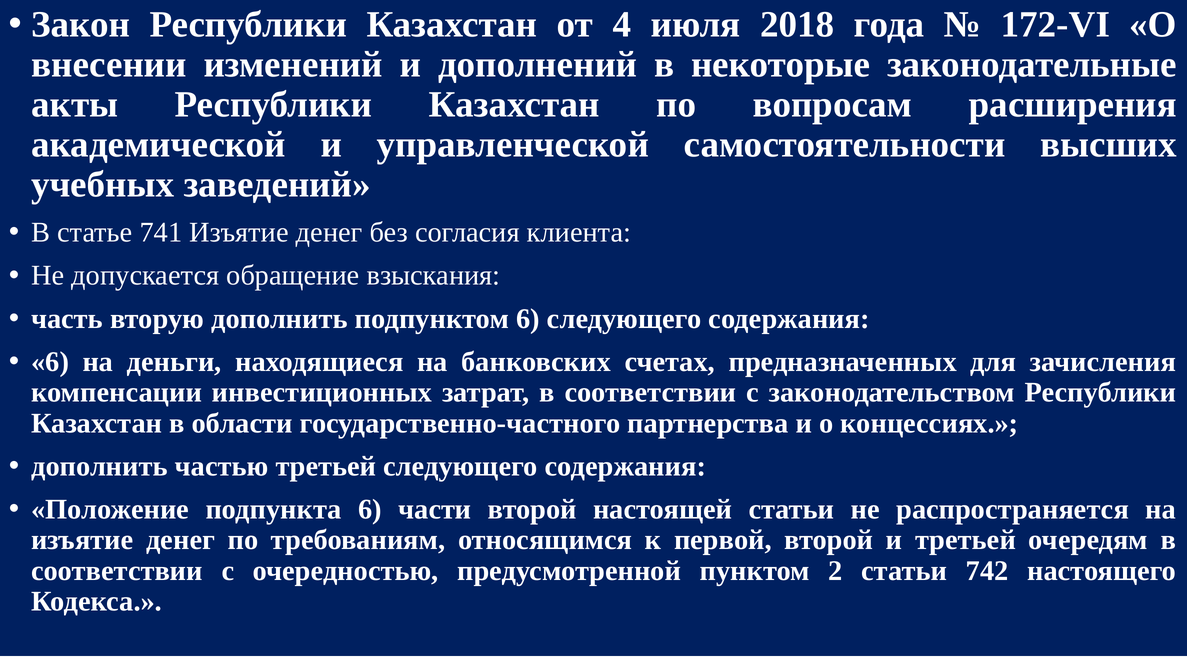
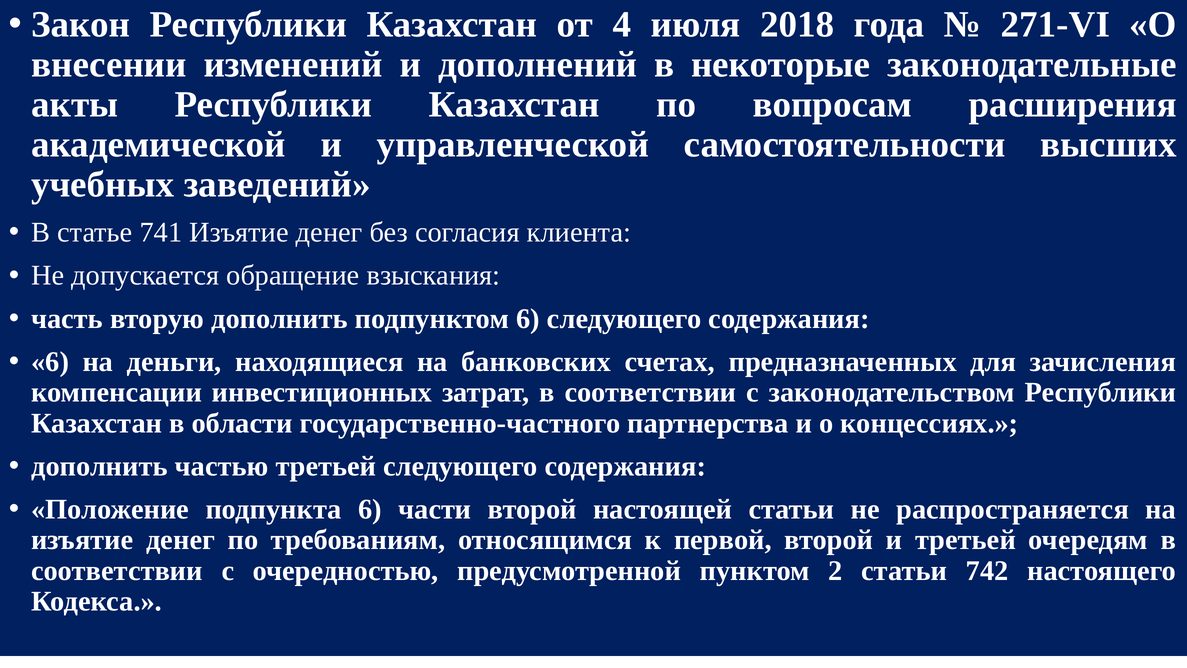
172-VI: 172-VI -> 271-VI
